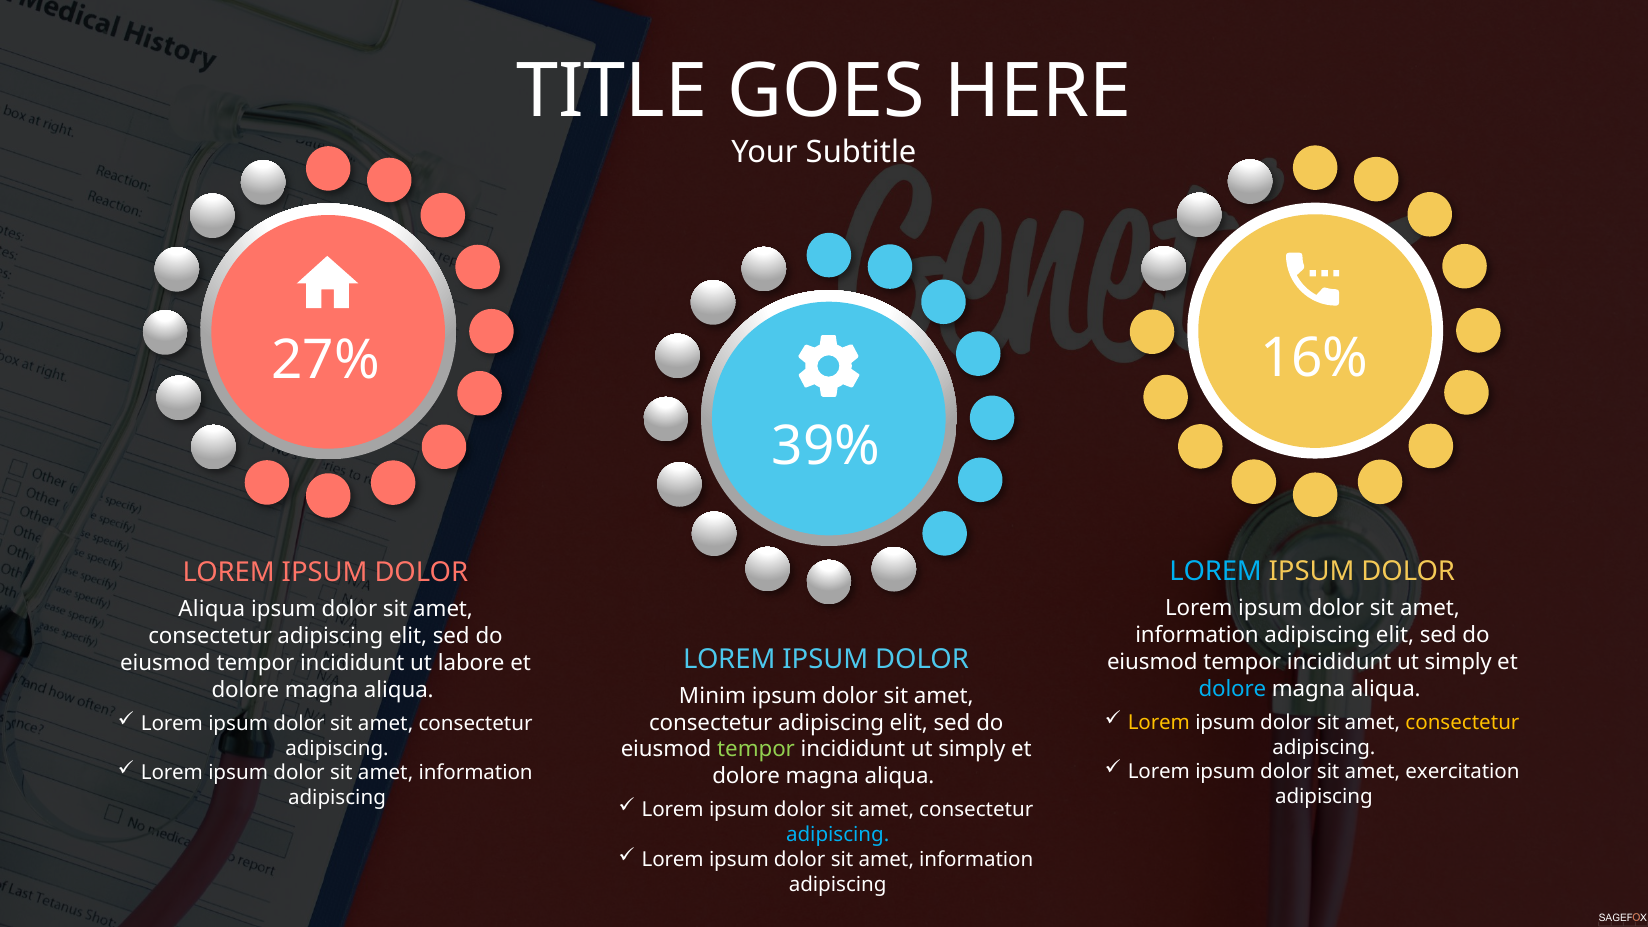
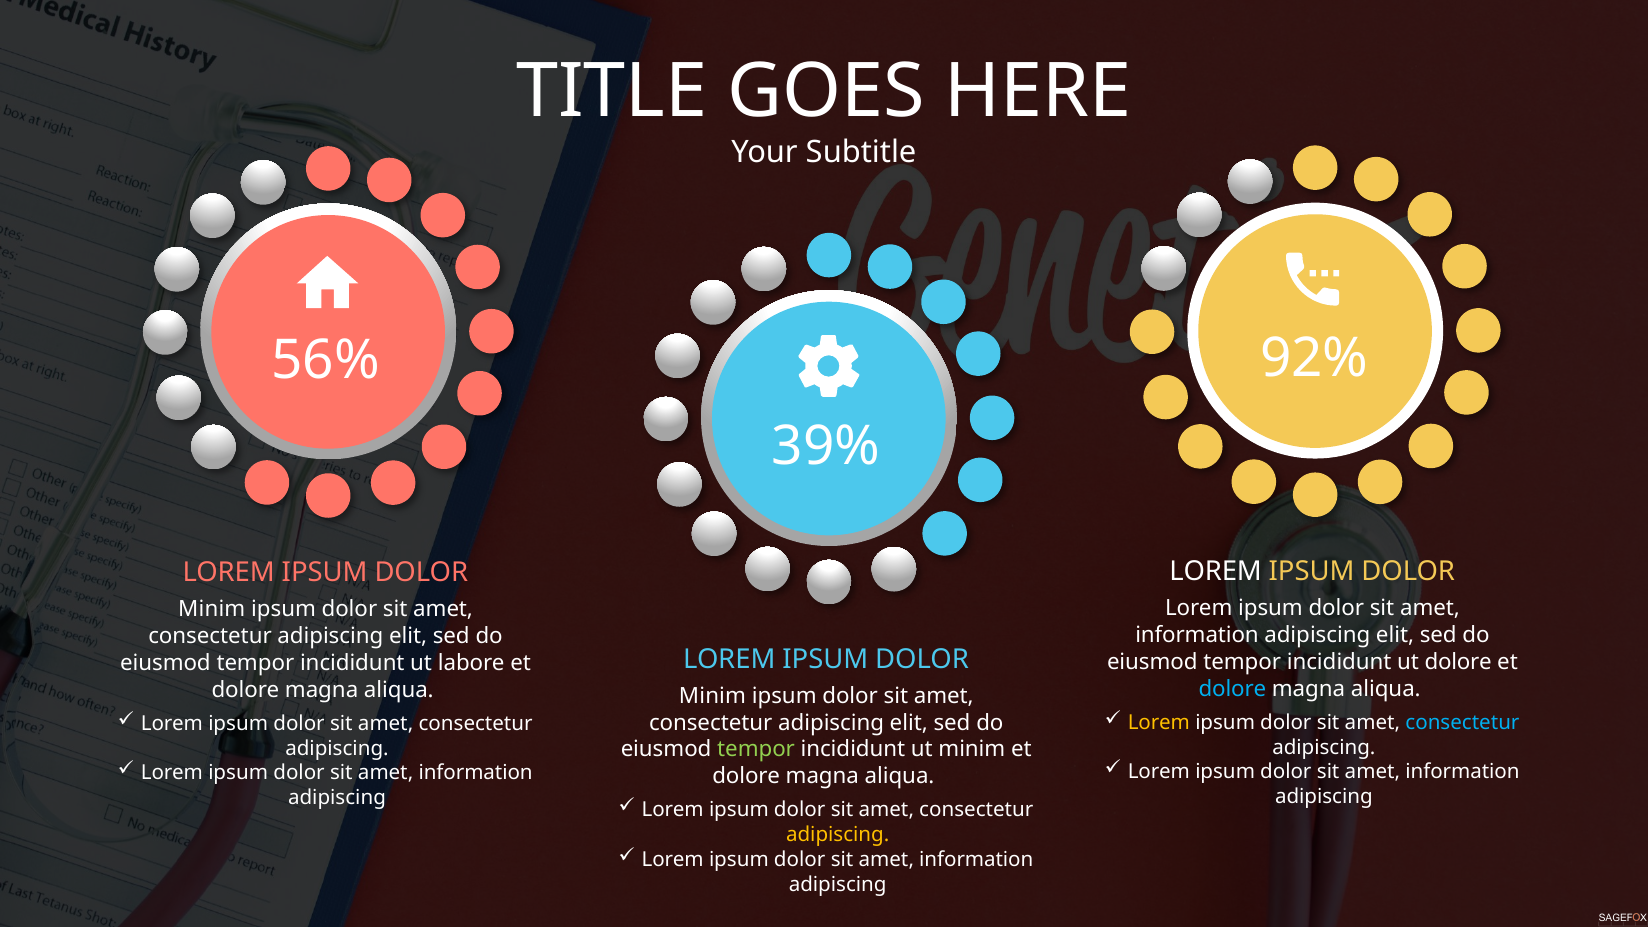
16%: 16% -> 92%
27%: 27% -> 56%
LOREM at (1216, 572) colour: light blue -> white
Aliqua at (212, 609): Aliqua -> Minim
simply at (1458, 662): simply -> dolore
consectetur at (1462, 723) colour: yellow -> light blue
simply at (972, 750): simply -> minim
exercitation at (1462, 772): exercitation -> information
adipiscing at (838, 835) colour: light blue -> yellow
